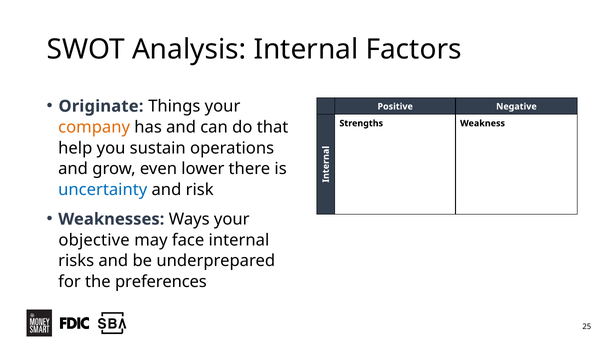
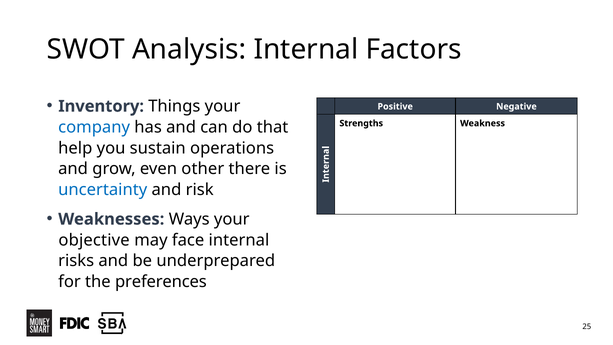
Originate: Originate -> Inventory
company colour: orange -> blue
lower: lower -> other
